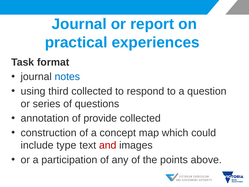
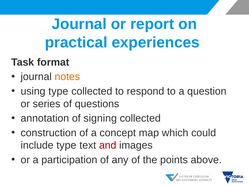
notes colour: blue -> orange
using third: third -> type
provide: provide -> signing
